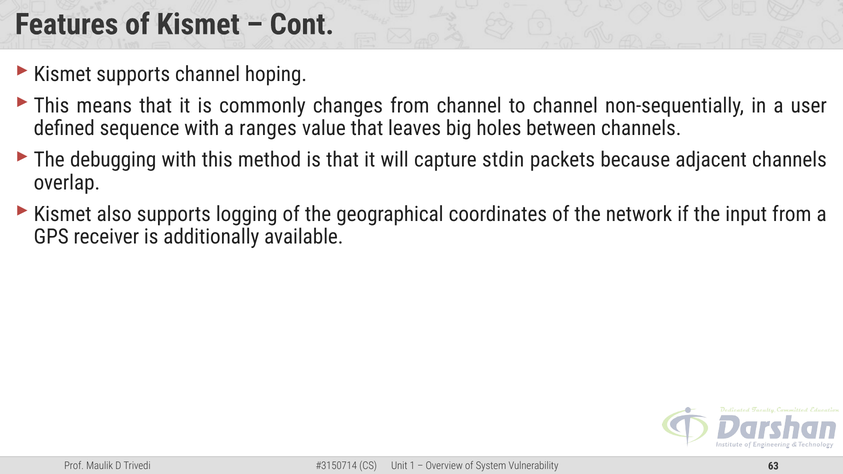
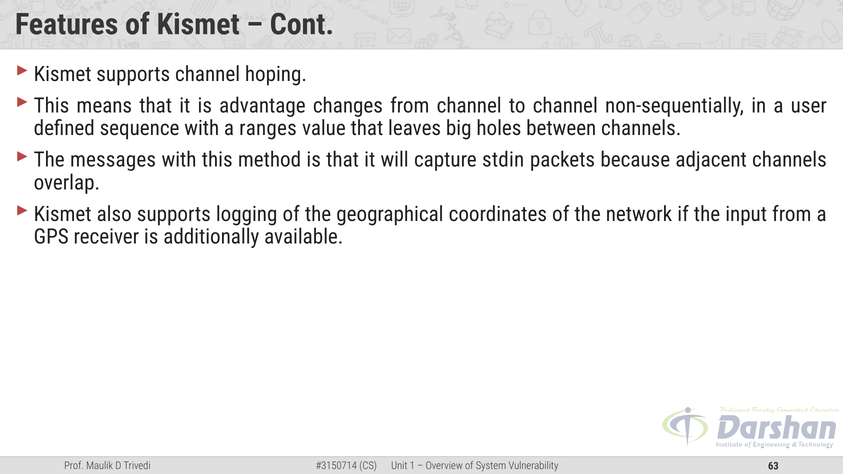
commonly: commonly -> advantage
debugging: debugging -> messages
